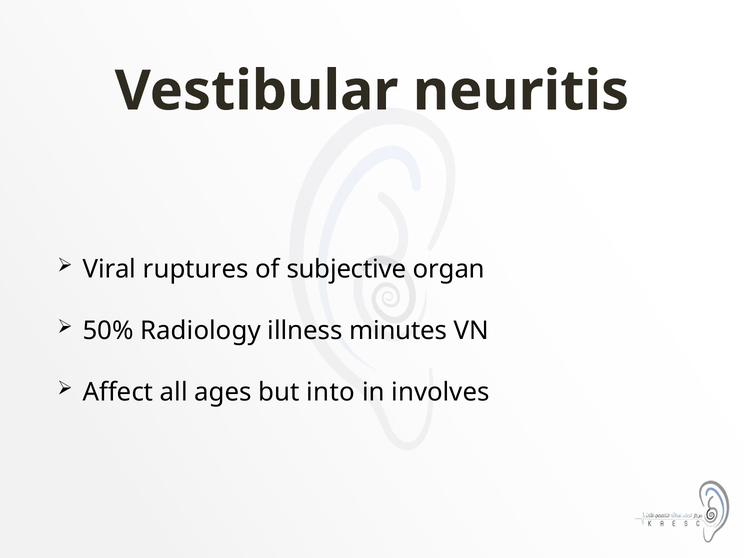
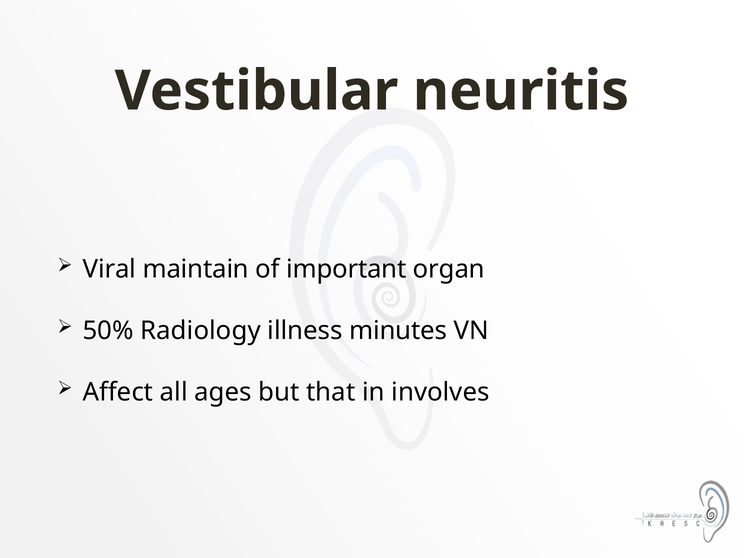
ruptures: ruptures -> maintain
subjective: subjective -> important
into: into -> that
